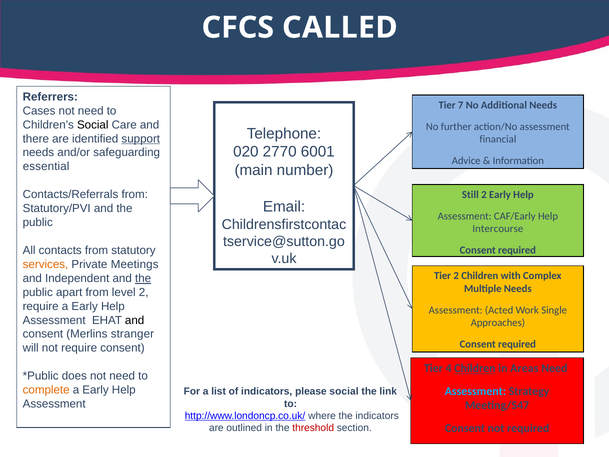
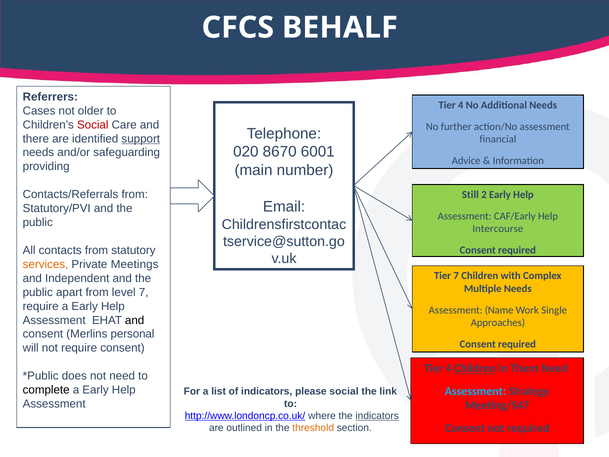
CALLED: CALLED -> BEHALF
7 at (461, 105): 7 -> 4
Cases not need: need -> older
Social at (93, 125) colour: black -> red
2770: 2770 -> 8670
essential: essential -> providing
Tier 2: 2 -> 7
the at (143, 278) underline: present -> none
level 2: 2 -> 7
Acted: Acted -> Name
stranger: stranger -> personal
Areas: Areas -> Them
complete colour: orange -> black
indicators at (377, 416) underline: none -> present
threshold colour: red -> orange
